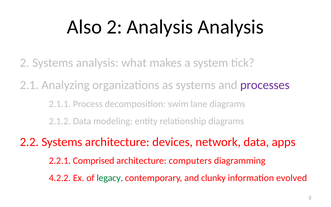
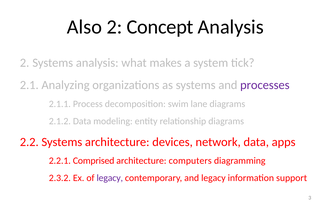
2 Analysis: Analysis -> Concept
4.2.2: 4.2.2 -> 2.3.2
legacy at (110, 178) colour: green -> purple
and clunky: clunky -> legacy
evolved: evolved -> support
